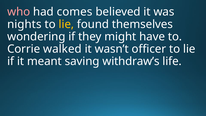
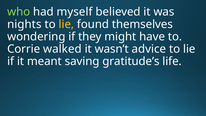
who colour: pink -> light green
comes: comes -> myself
officer: officer -> advice
withdraw’s: withdraw’s -> gratitude’s
